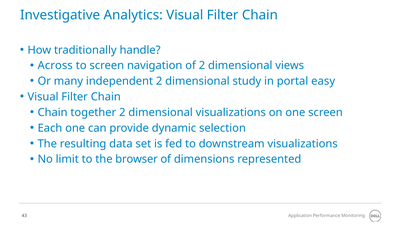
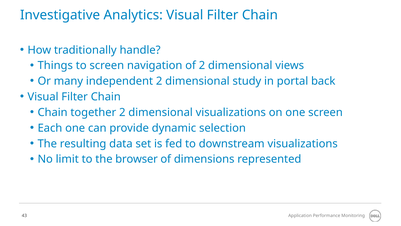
Across: Across -> Things
easy: easy -> back
